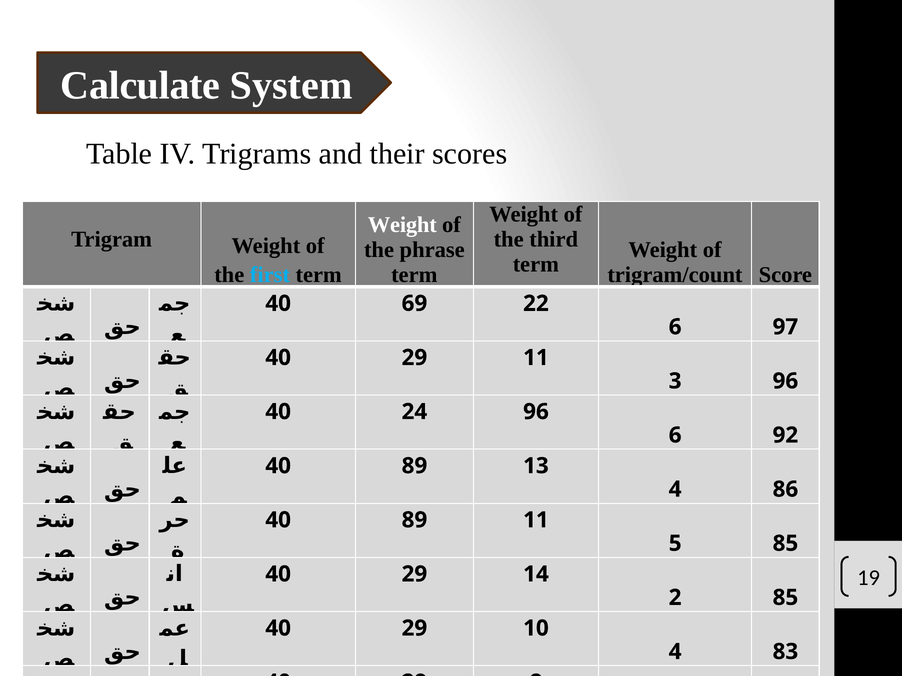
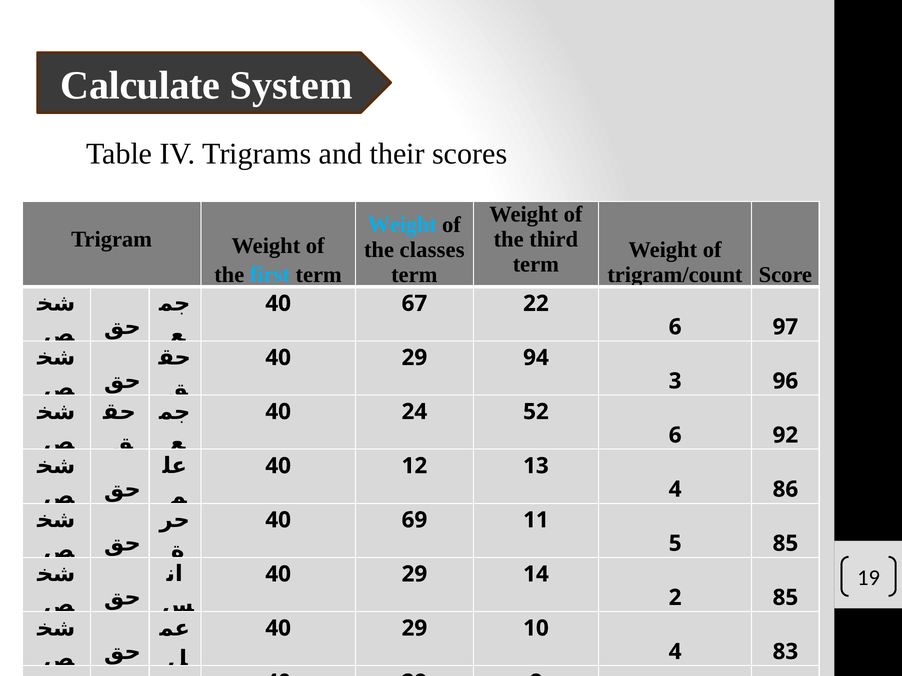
Weight at (402, 225) colour: white -> light blue
phrase: phrase -> classes
69: 69 -> 67
29 11: 11 -> 94
24 96: 96 -> 52
89 at (414, 466): 89 -> 12
89 at (414, 520): 89 -> 69
